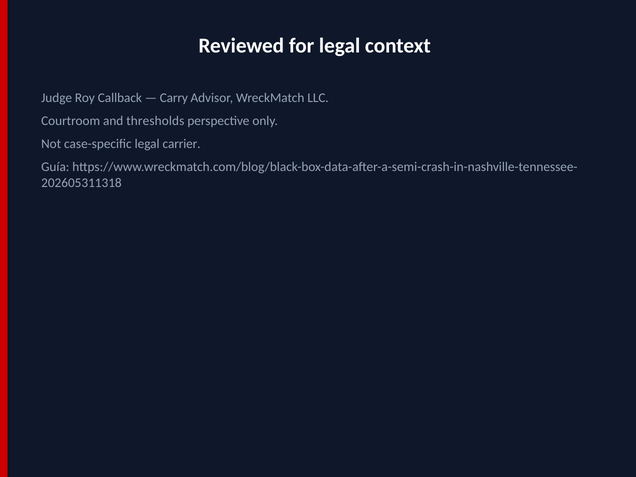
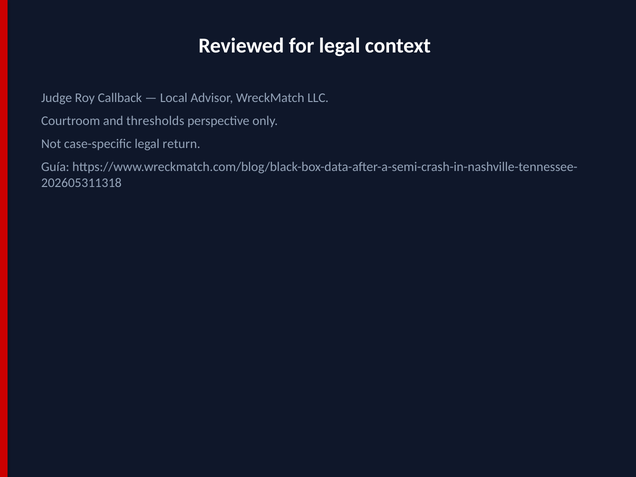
Carry: Carry -> Local
carrier: carrier -> return
